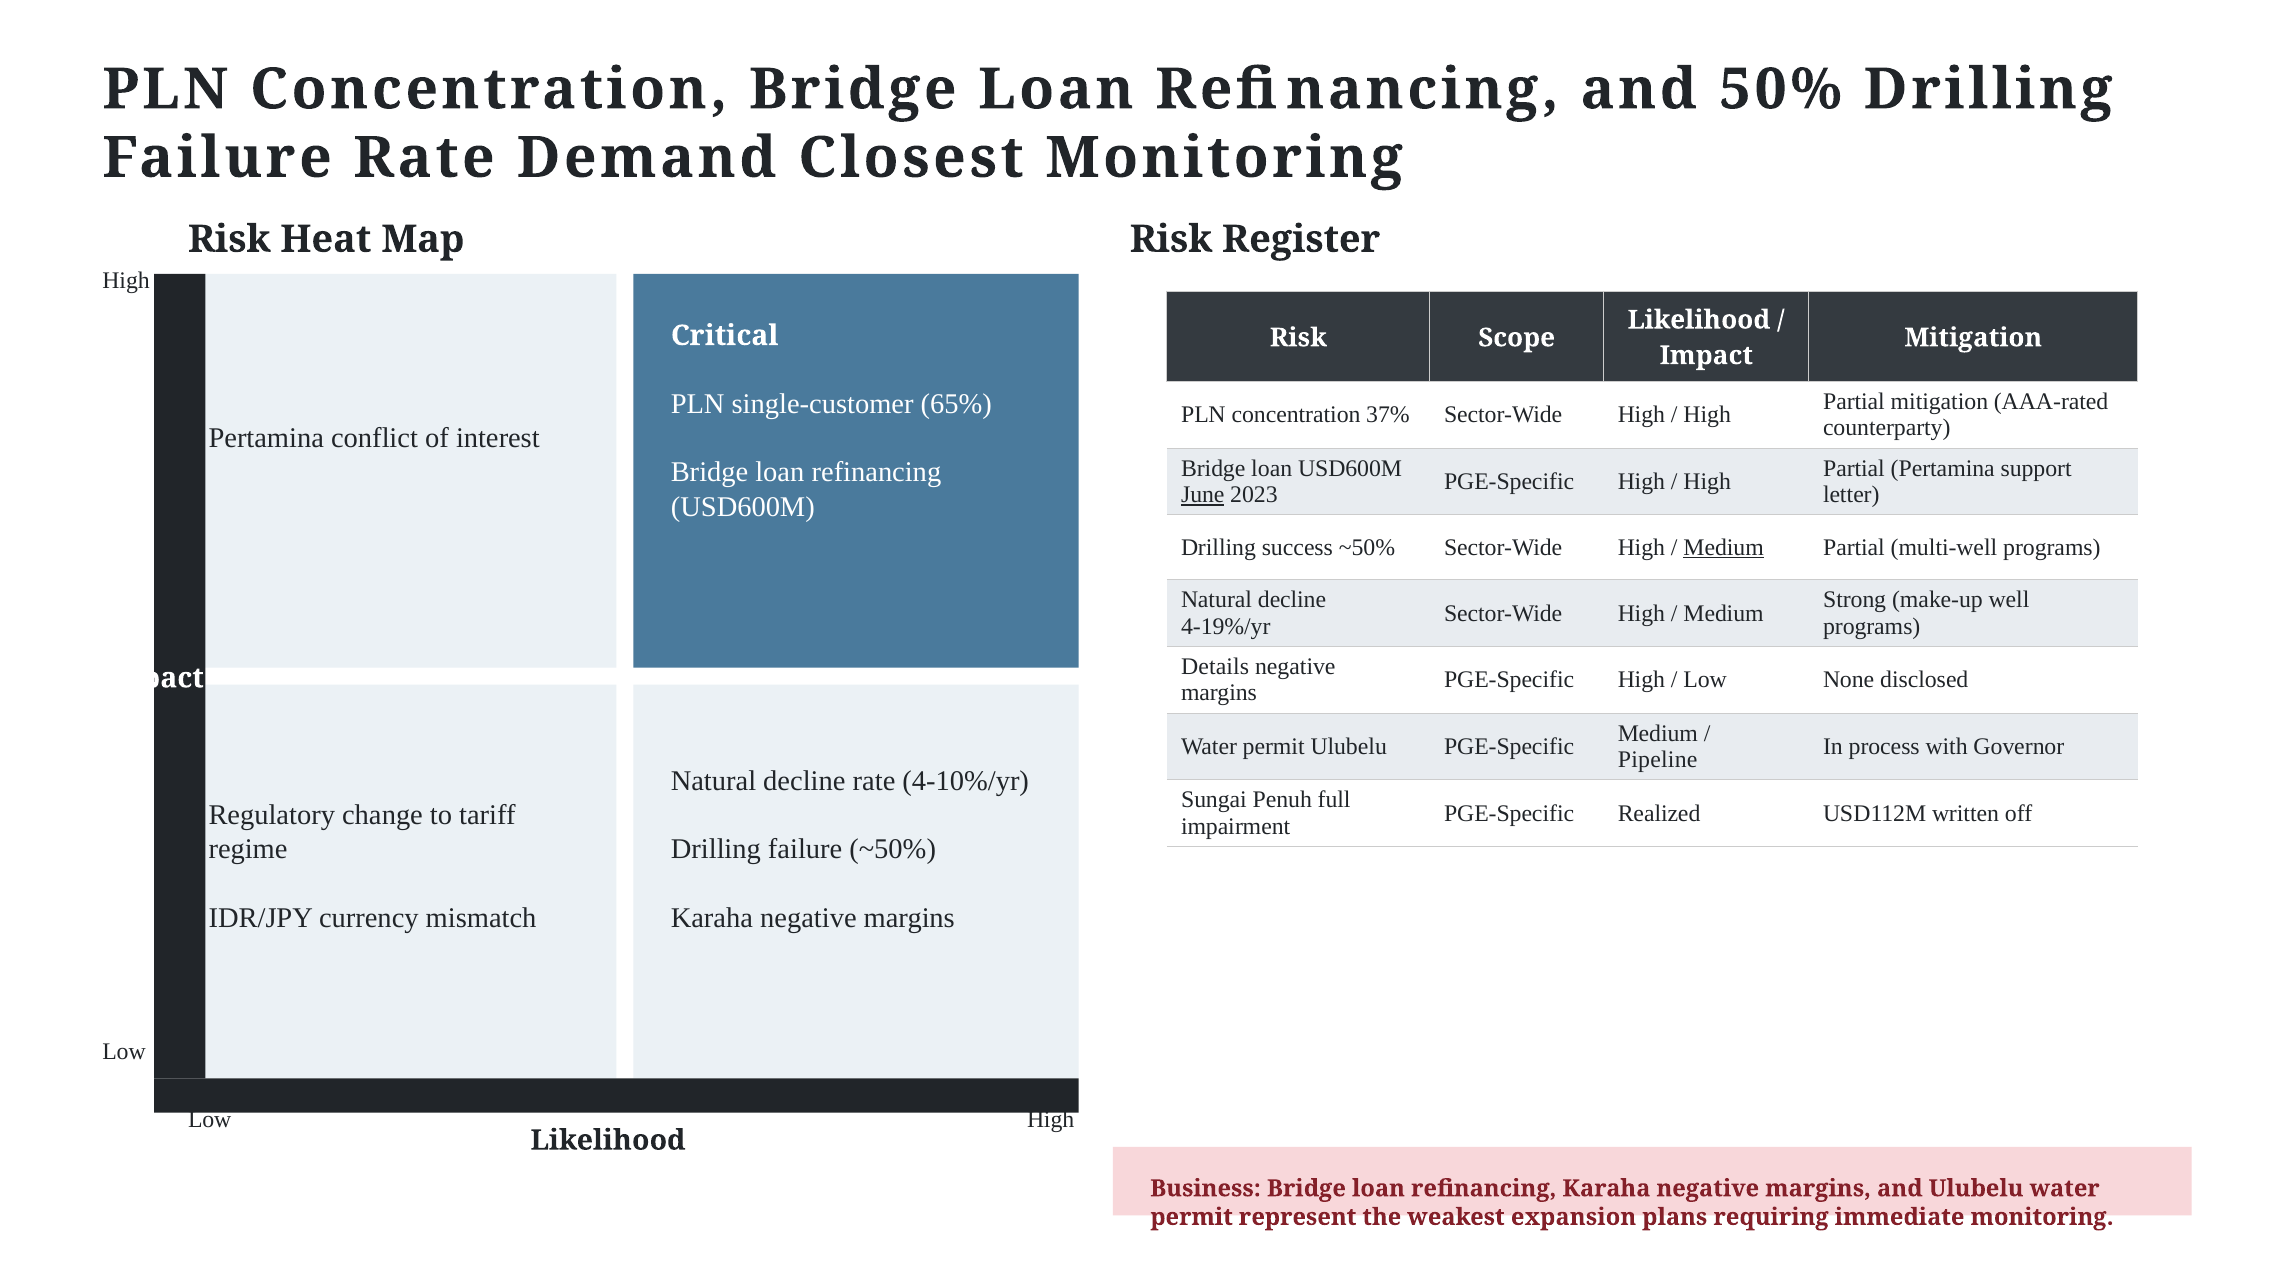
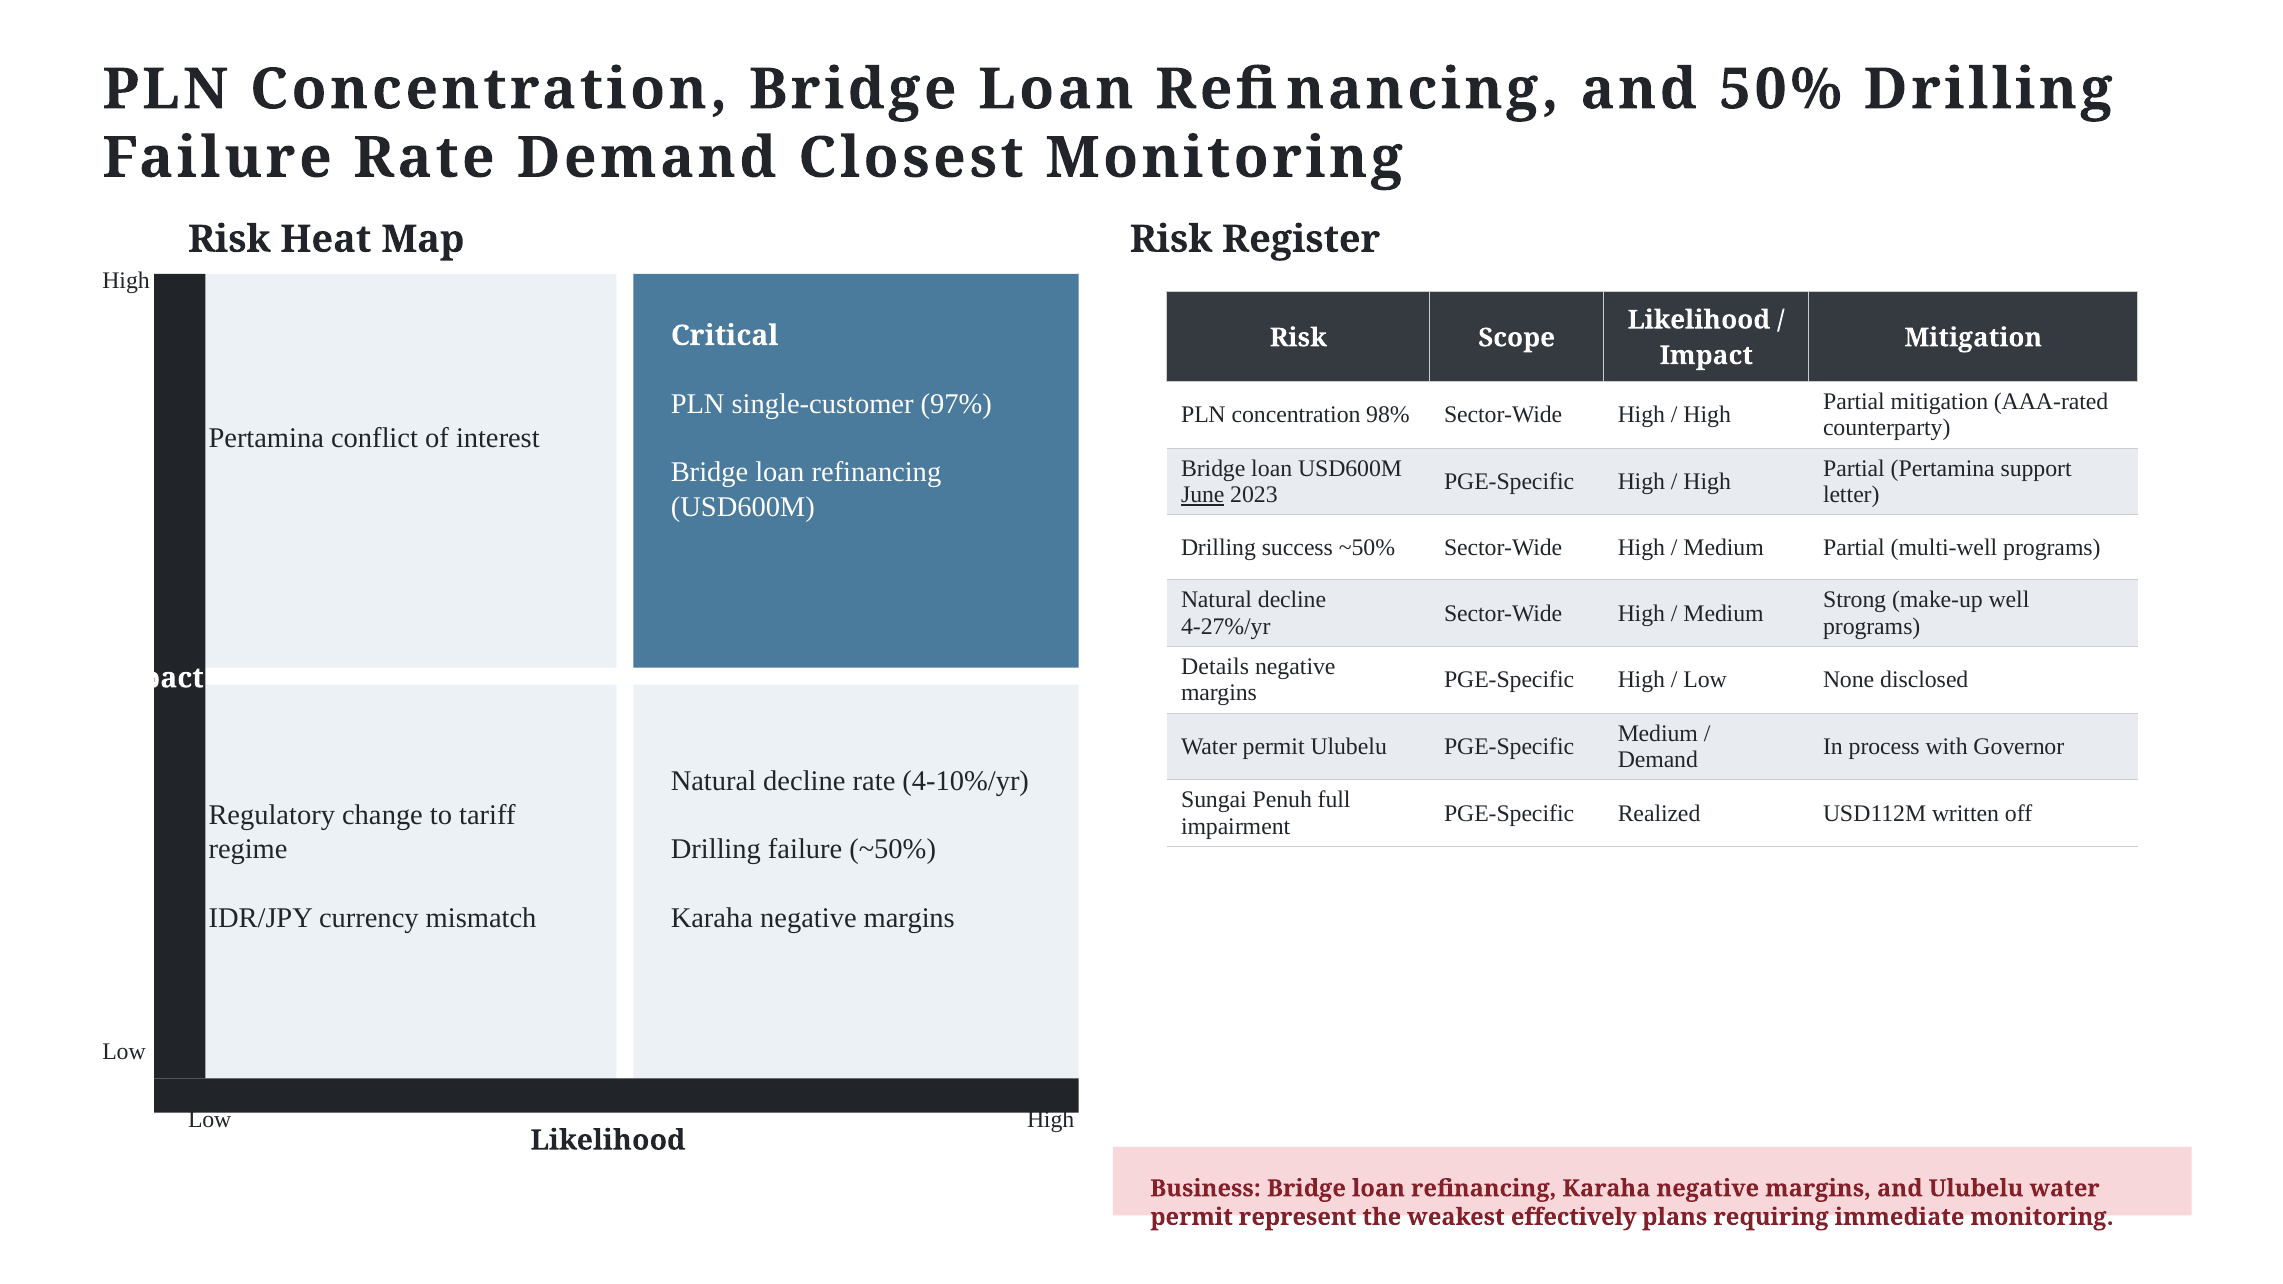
65%: 65% -> 97%
37%: 37% -> 98%
Medium at (1724, 547) underline: present -> none
4-19%/yr: 4-19%/yr -> 4-27%/yr
Pipeline at (1658, 760): Pipeline -> Demand
expansion: expansion -> effectively
